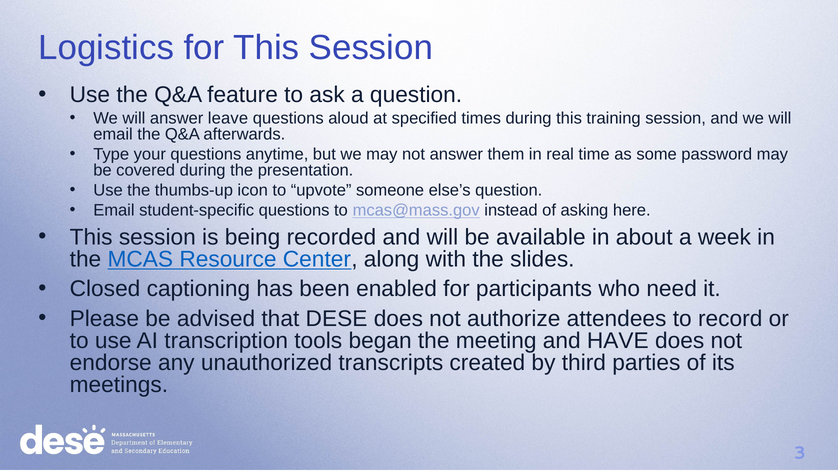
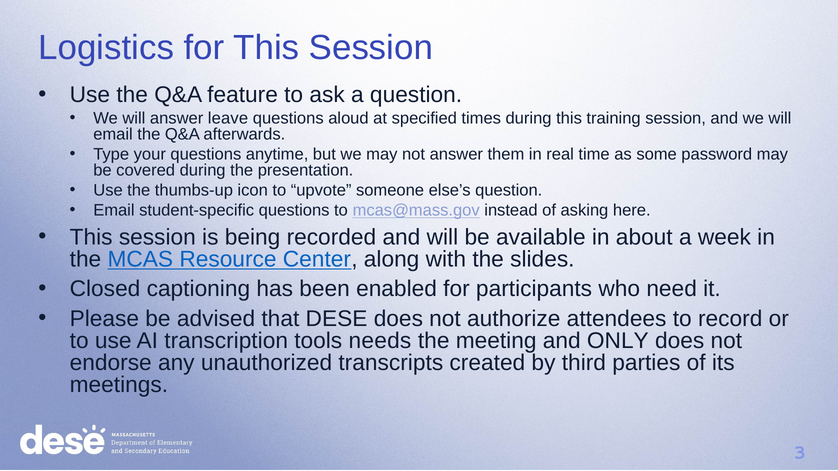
began: began -> needs
HAVE: HAVE -> ONLY
